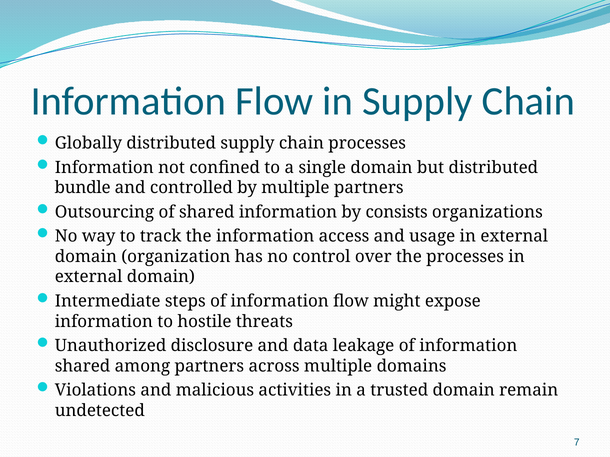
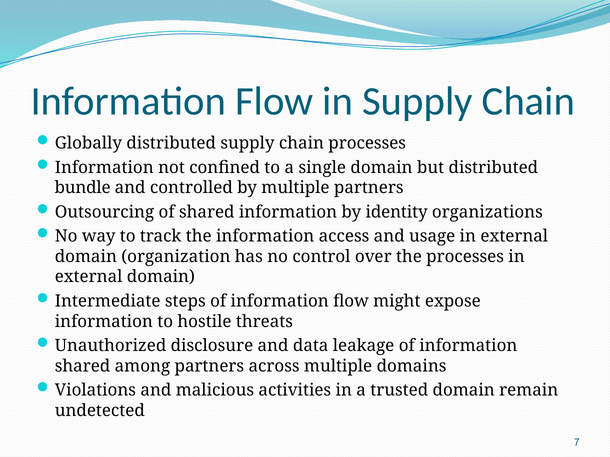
consists: consists -> identity
